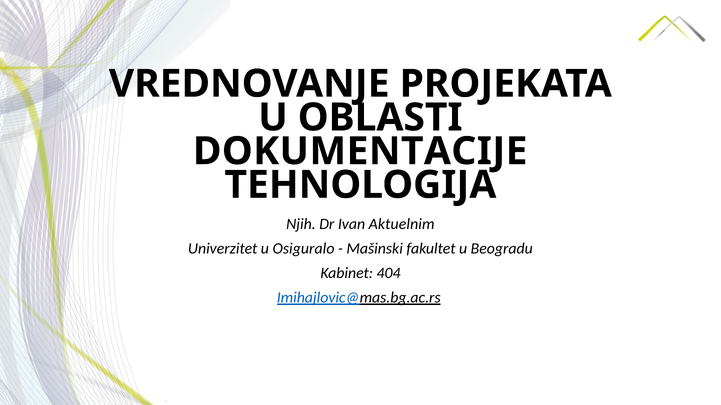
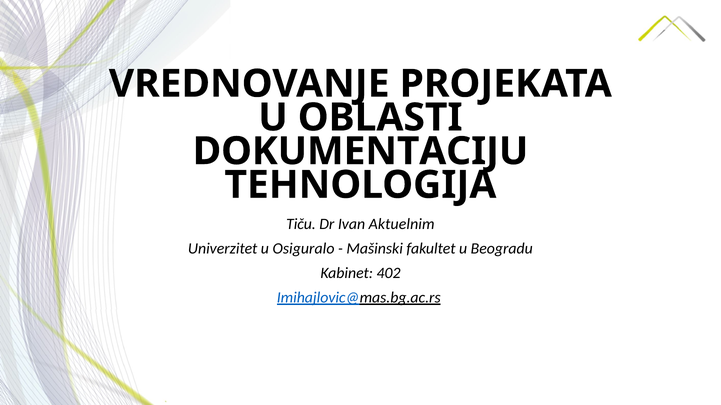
DOKUMENTACIJE: DOKUMENTACIJE -> DOKUMENTACIJU
Njih: Njih -> Tiču
404: 404 -> 402
